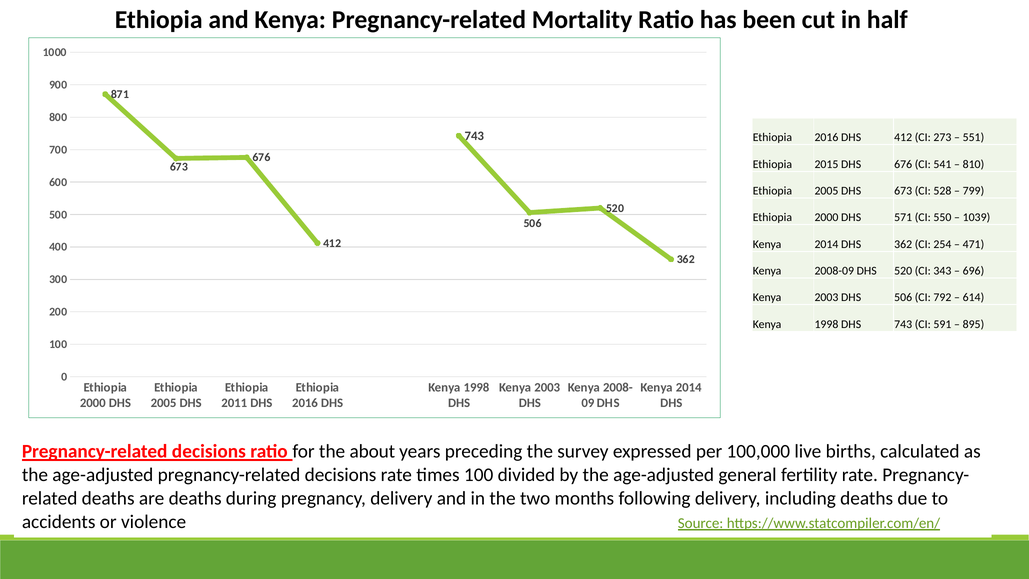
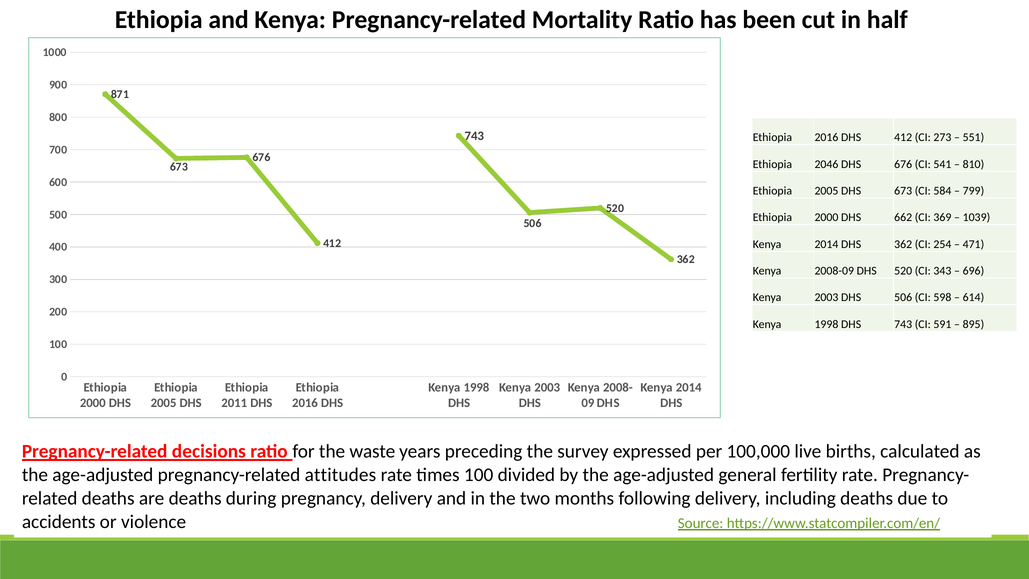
2015: 2015 -> 2046
528: 528 -> 584
571: 571 -> 662
550: 550 -> 369
792: 792 -> 598
about: about -> waste
age-adjusted pregnancy-related decisions: decisions -> attitudes
